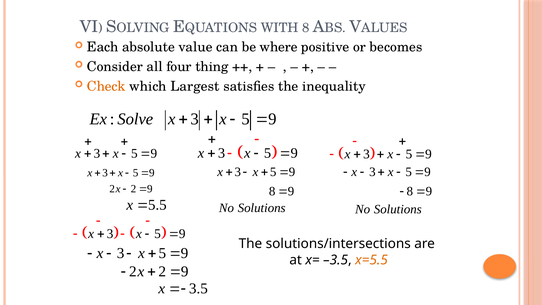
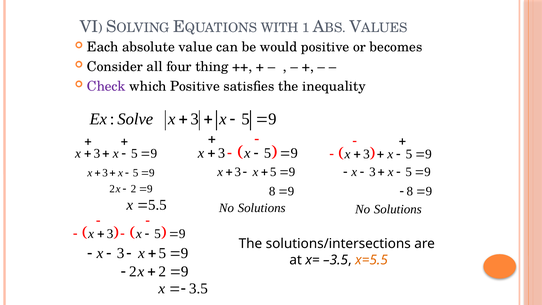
WITH 8: 8 -> 1
where: where -> would
Check colour: orange -> purple
which Largest: Largest -> Positive
